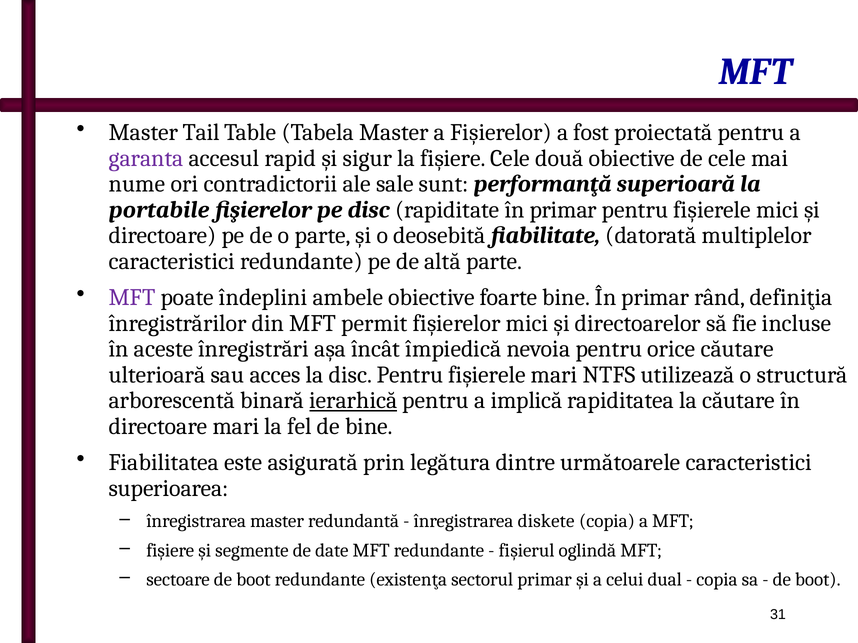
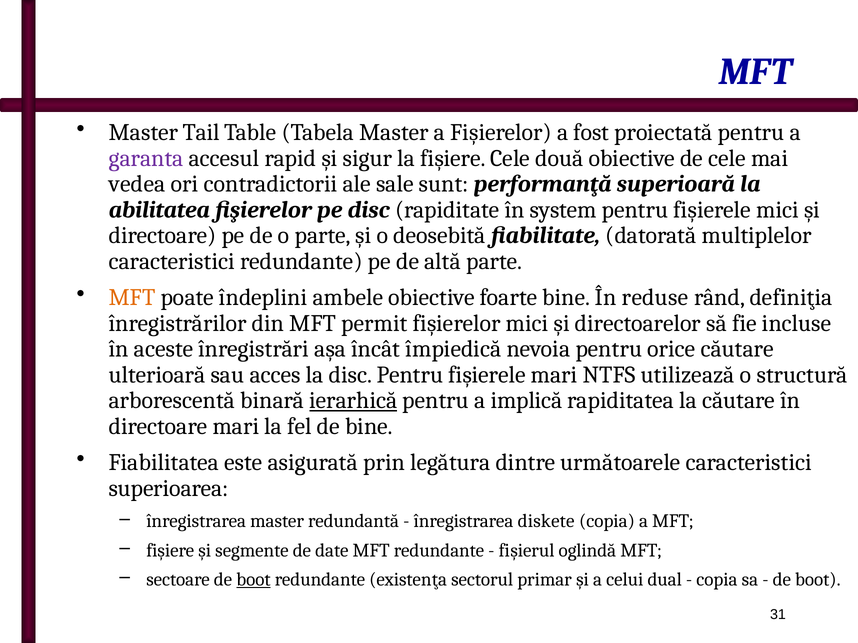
nume: nume -> vedea
portabile: portabile -> abilitatea
rapiditate în primar: primar -> system
MFT at (132, 298) colour: purple -> orange
bine În primar: primar -> reduse
boot at (253, 580) underline: none -> present
